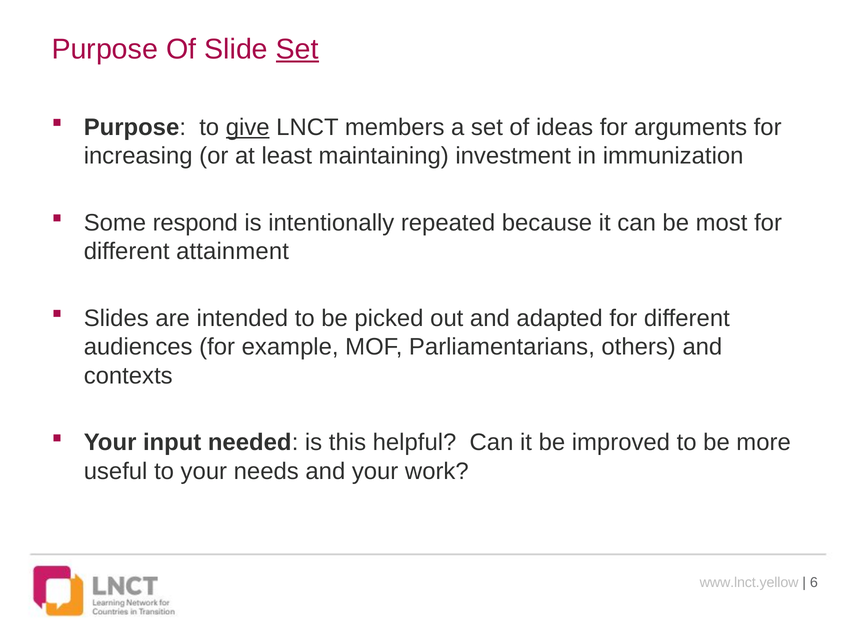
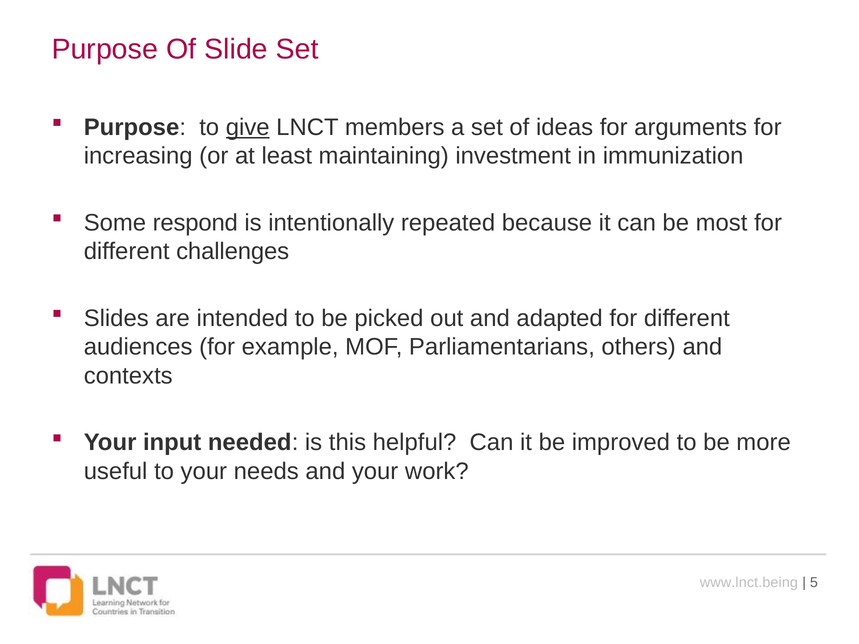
Set at (297, 49) underline: present -> none
attainment: attainment -> challenges
www.lnct.yellow: www.lnct.yellow -> www.lnct.being
6: 6 -> 5
